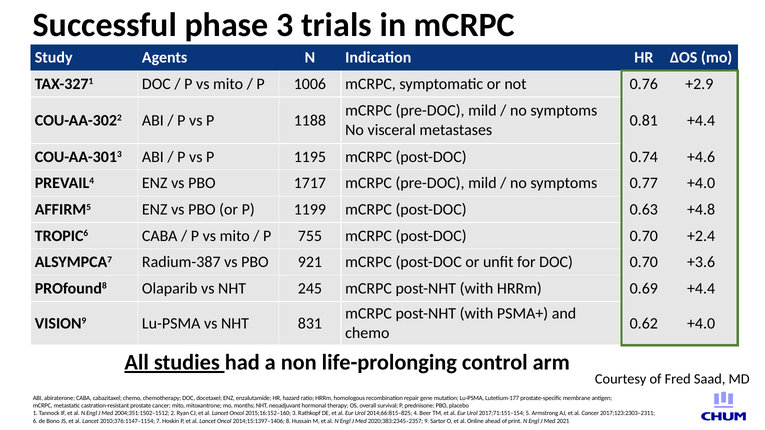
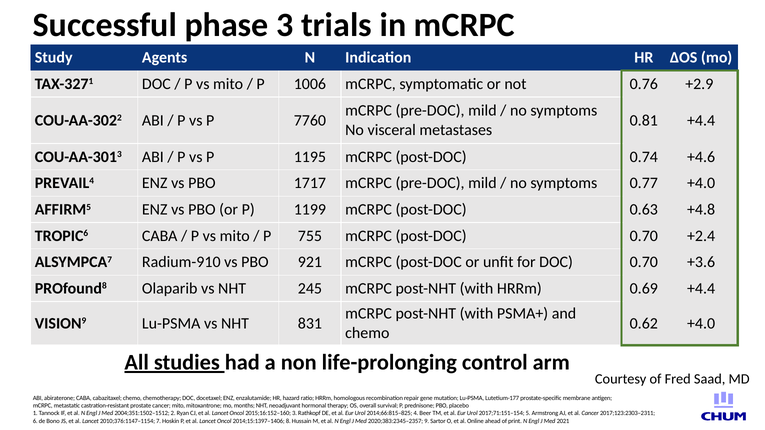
1188: 1188 -> 7760
Radium-387: Radium-387 -> Radium-910
